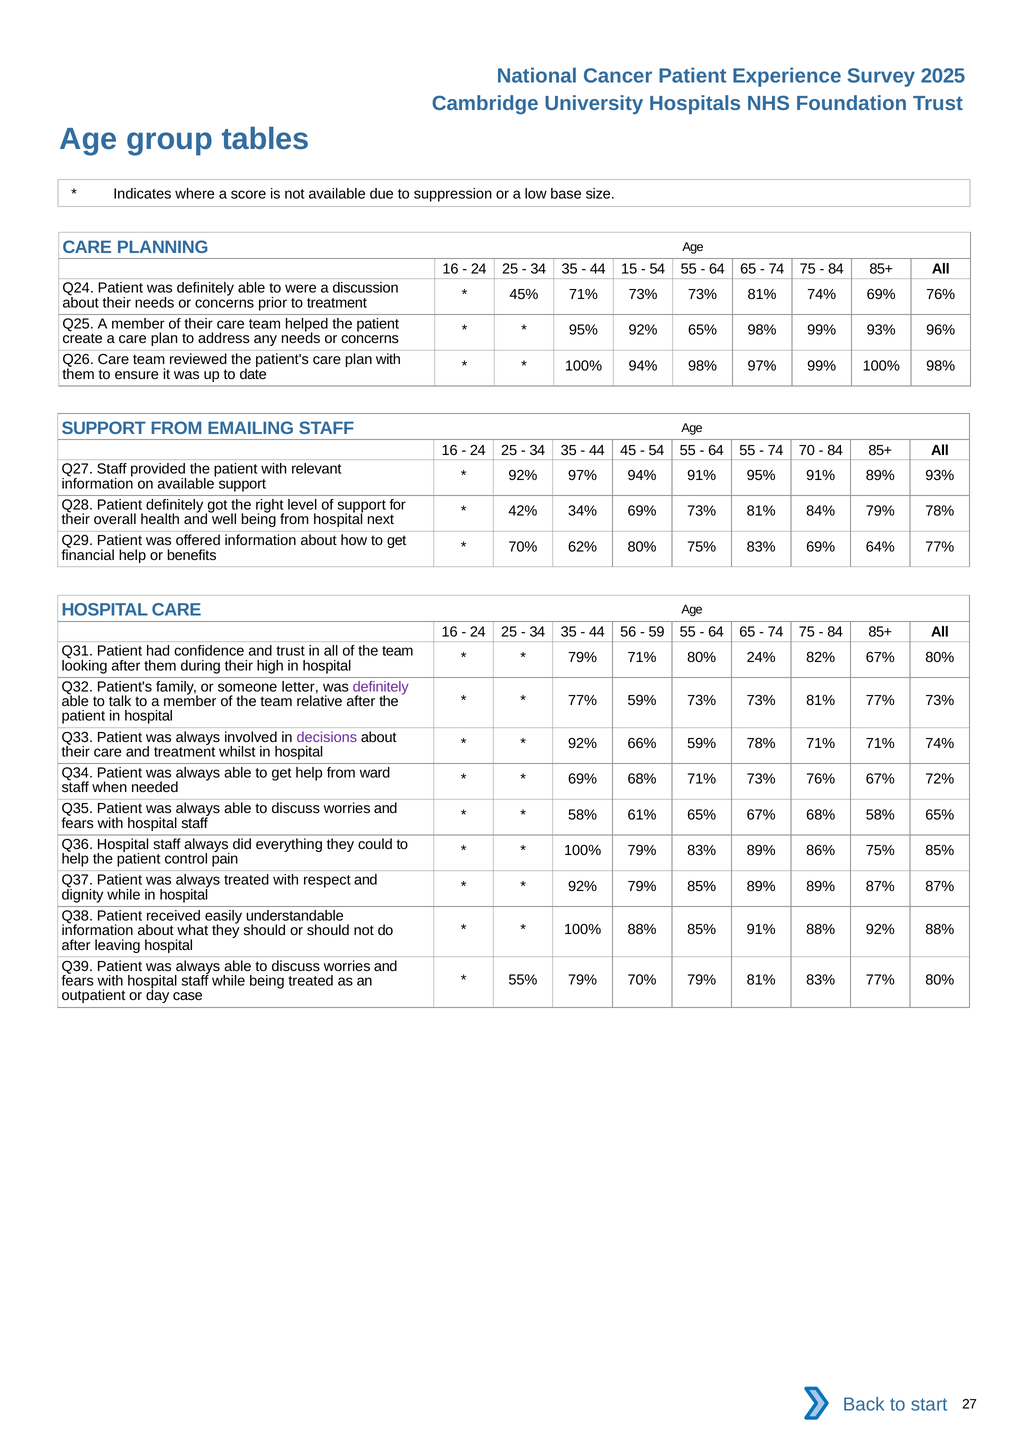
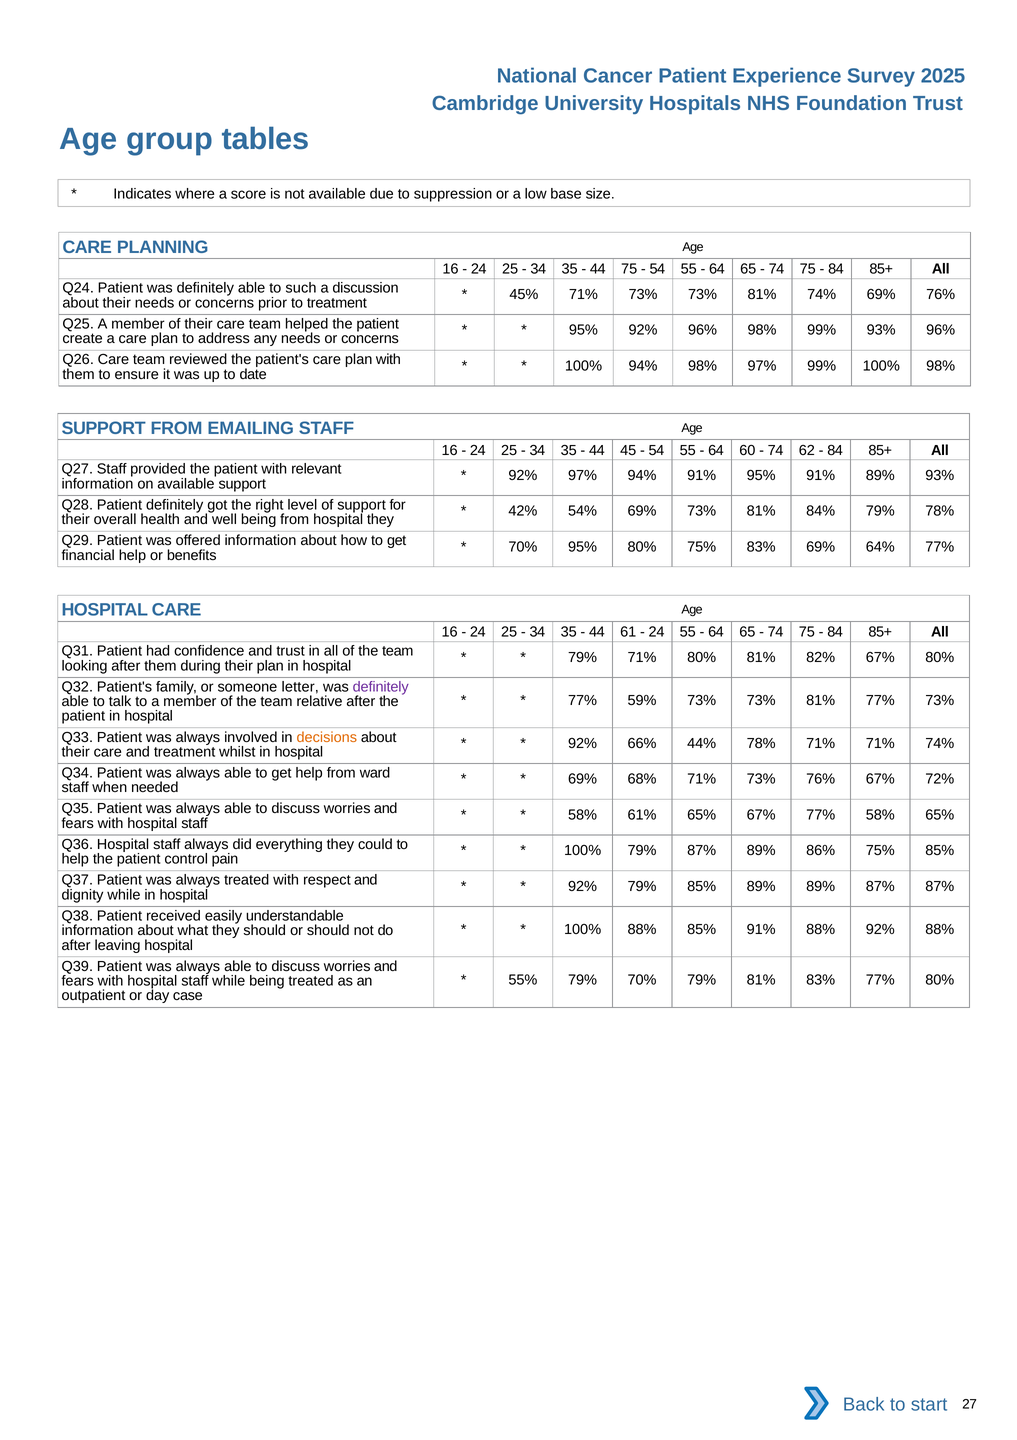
44 15: 15 -> 75
were: were -> such
92% 65%: 65% -> 96%
64 55: 55 -> 60
70: 70 -> 62
34%: 34% -> 54%
hospital next: next -> they
70% 62%: 62% -> 95%
56: 56 -> 61
59 at (657, 632): 59 -> 24
80% 24%: 24% -> 81%
their high: high -> plan
decisions colour: purple -> orange
66% 59%: 59% -> 44%
67% 68%: 68% -> 77%
79% 83%: 83% -> 87%
